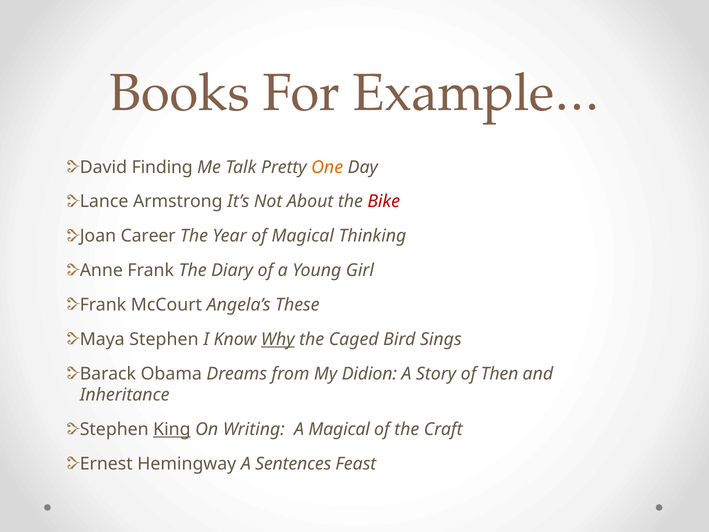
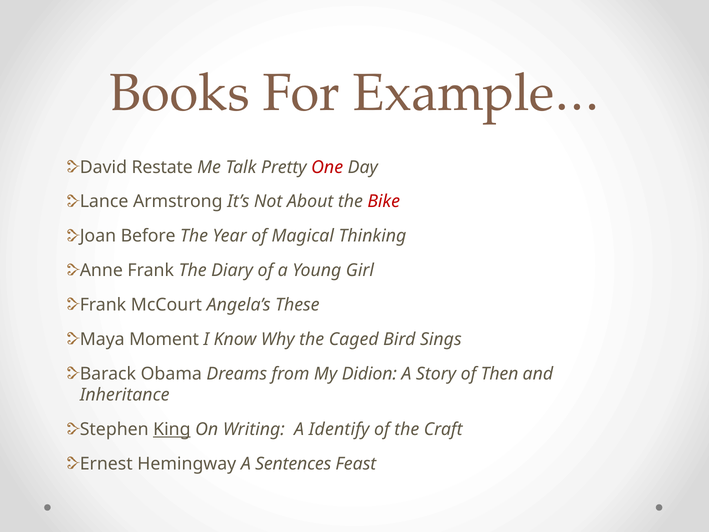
Finding: Finding -> Restate
One colour: orange -> red
Career: Career -> Before
Maya Stephen: Stephen -> Moment
Why underline: present -> none
A Magical: Magical -> Identify
